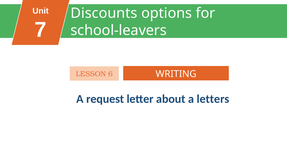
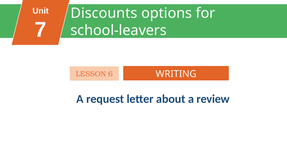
letters: letters -> review
